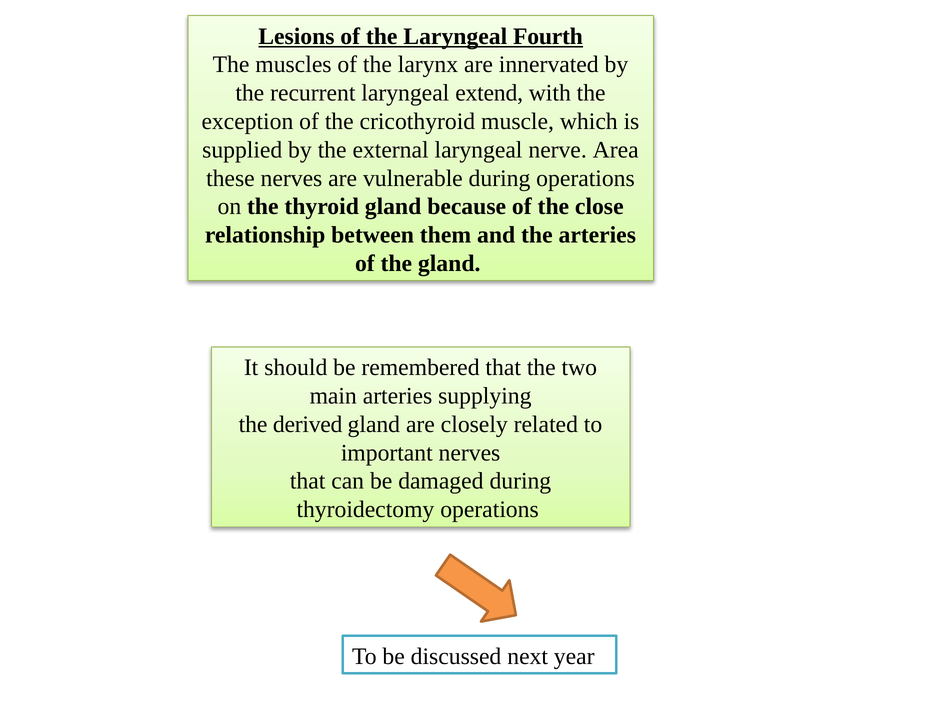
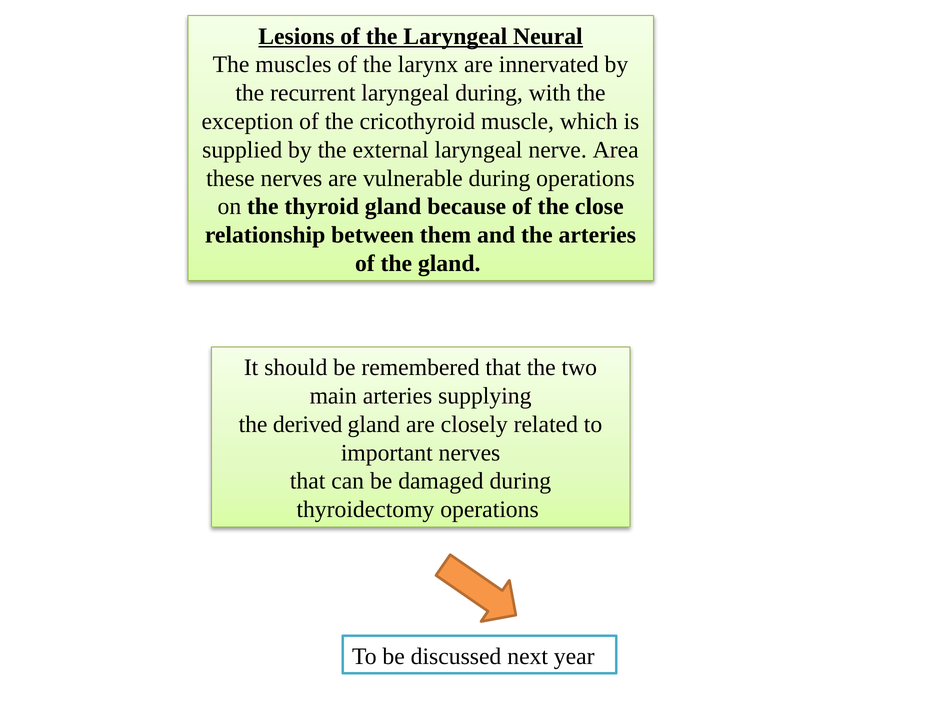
Fourth: Fourth -> Neural
laryngeal extend: extend -> during
